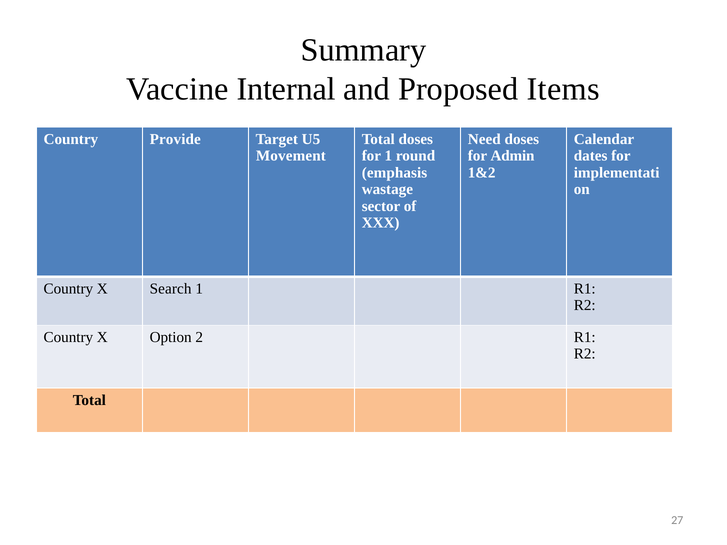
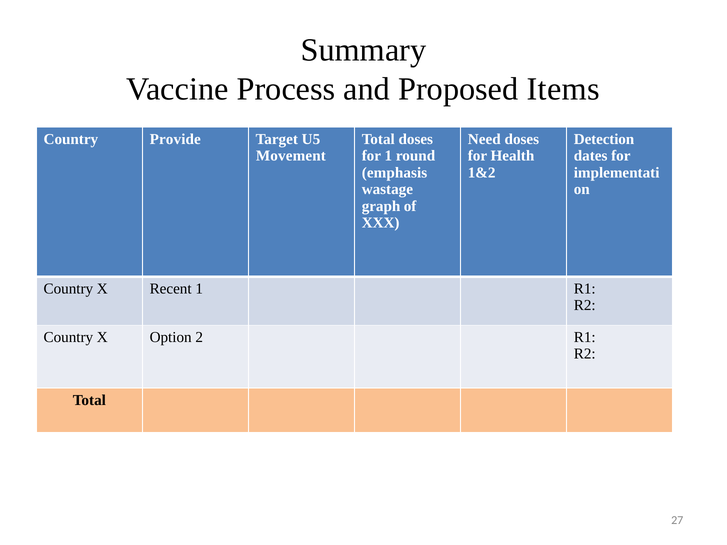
Internal: Internal -> Process
Calendar: Calendar -> Detection
Admin: Admin -> Health
sector: sector -> graph
Search: Search -> Recent
